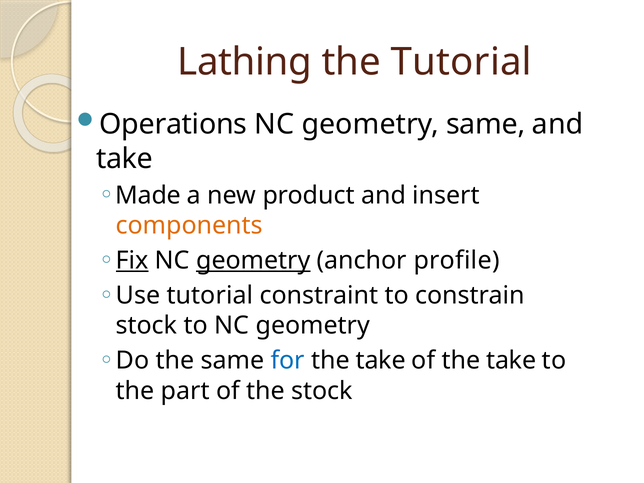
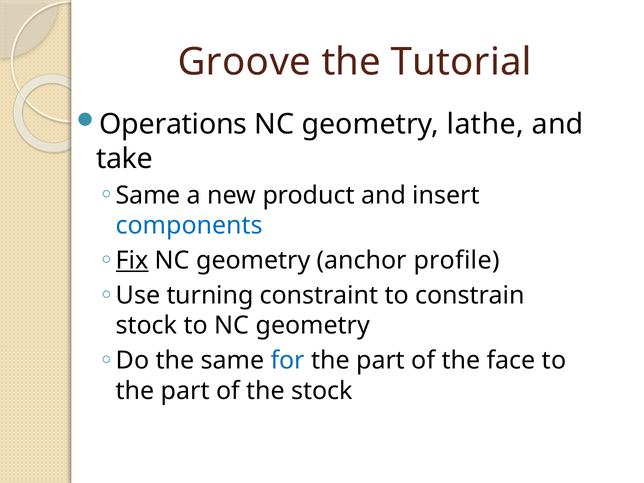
Lathing: Lathing -> Groove
geometry same: same -> lathe
Made at (148, 196): Made -> Same
components colour: orange -> blue
geometry at (253, 261) underline: present -> none
Use tutorial: tutorial -> turning
take at (381, 361): take -> part
of the take: take -> face
